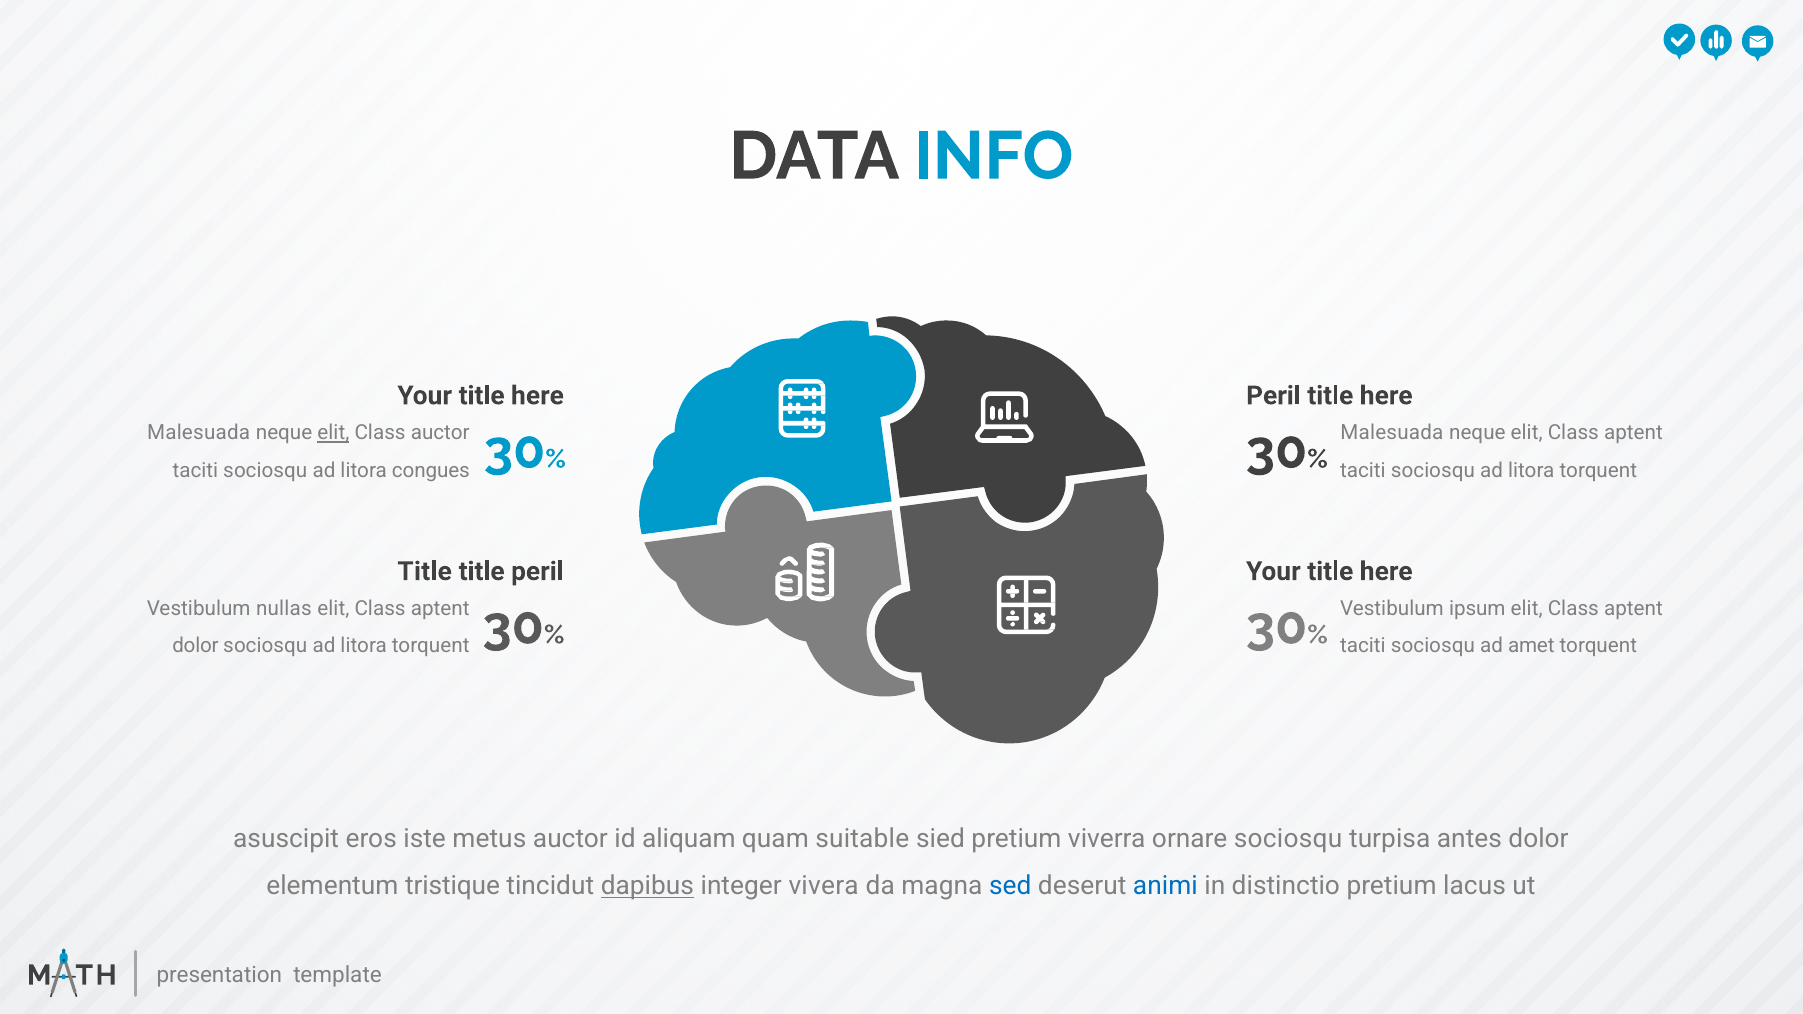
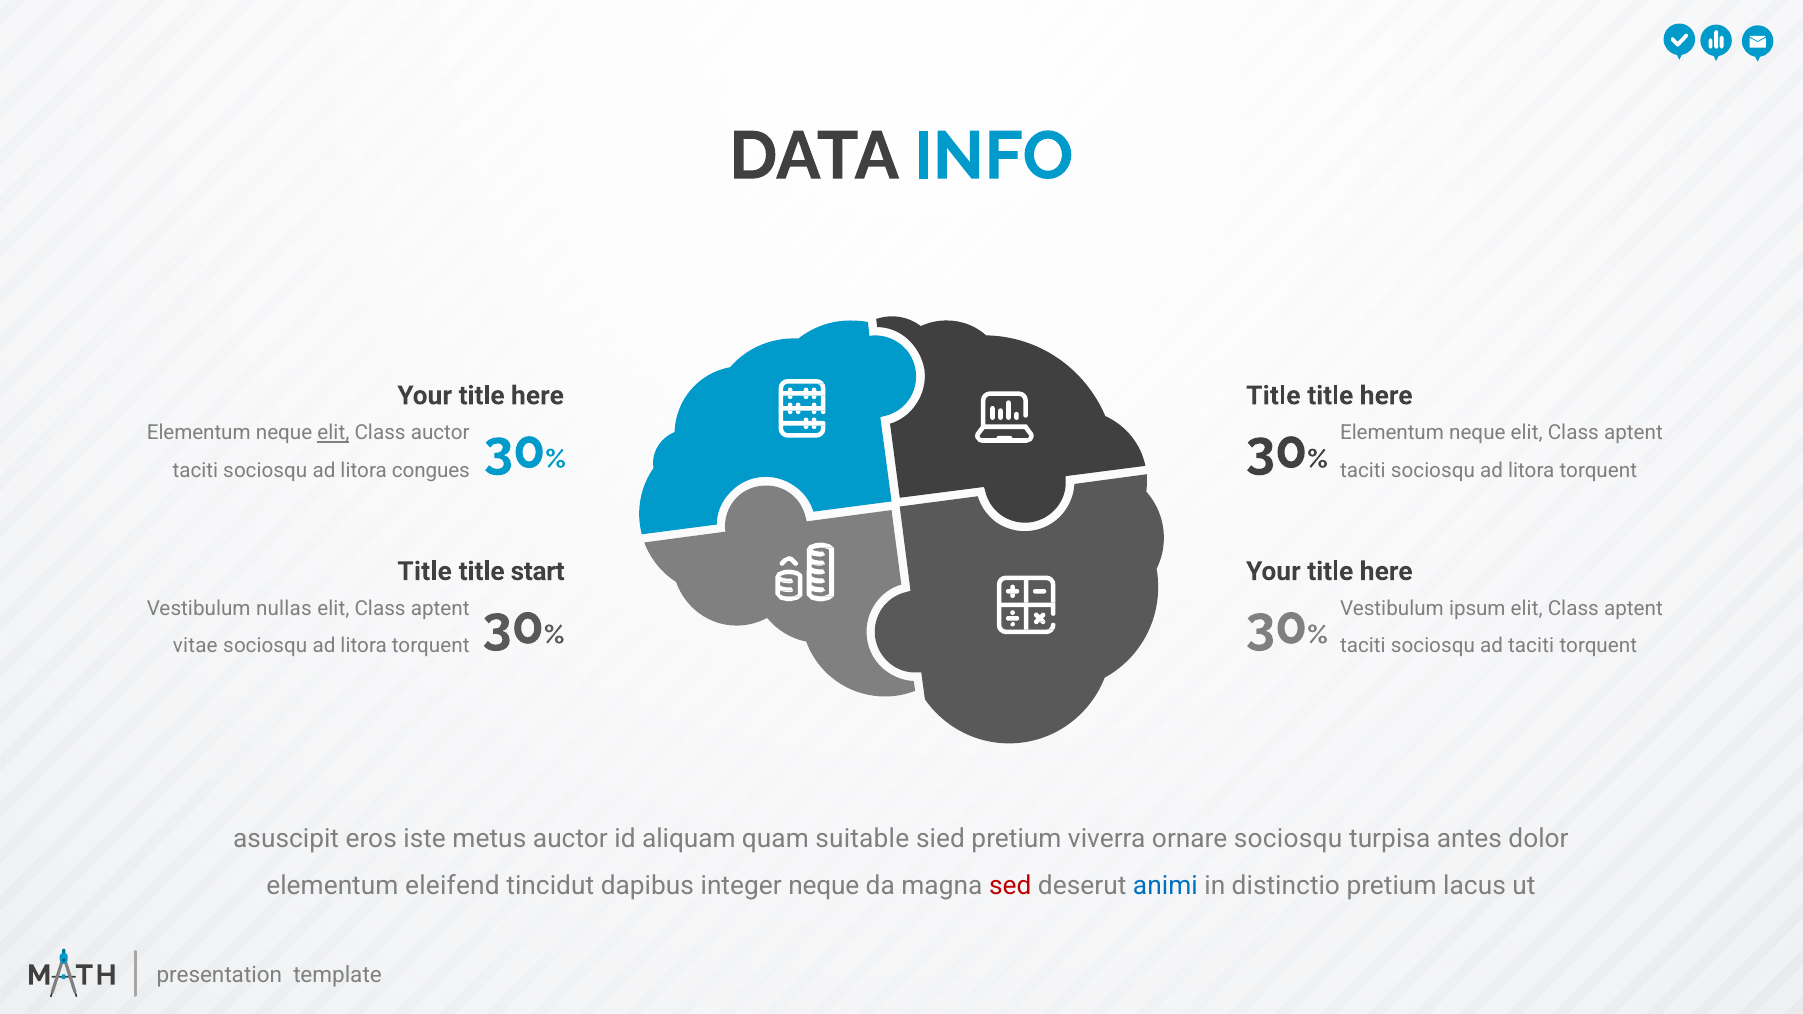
Peril at (1273, 396): Peril -> Title
Malesuada at (199, 433): Malesuada -> Elementum
Malesuada at (1392, 433): Malesuada -> Elementum
title peril: peril -> start
dolor at (195, 646): dolor -> vitae
ad amet: amet -> taciti
tristique: tristique -> eleifend
dapibus underline: present -> none
integer vivera: vivera -> neque
sed colour: blue -> red
